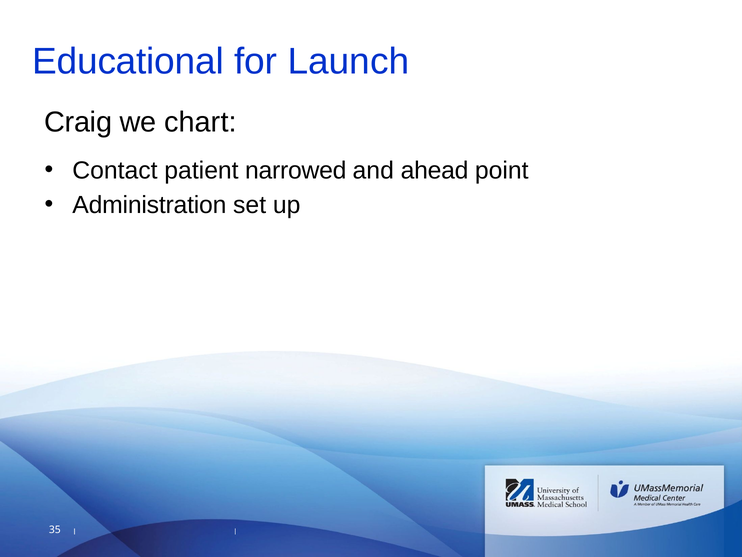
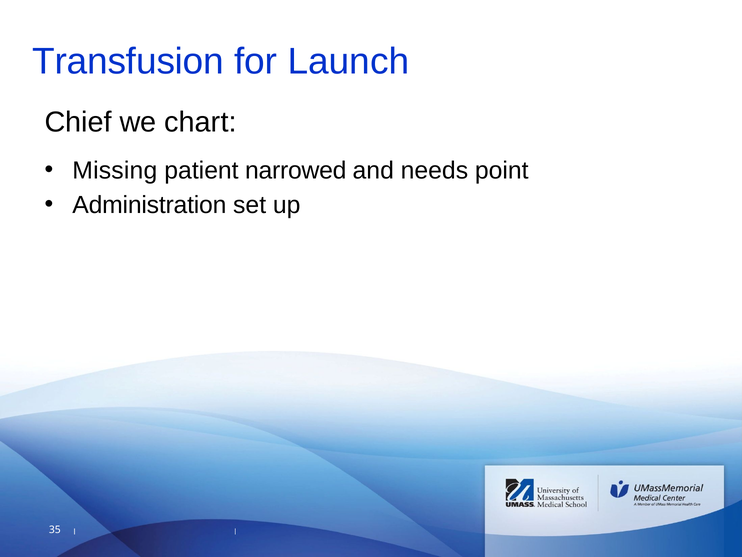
Educational: Educational -> Transfusion
Craig: Craig -> Chief
Contact: Contact -> Missing
ahead: ahead -> needs
